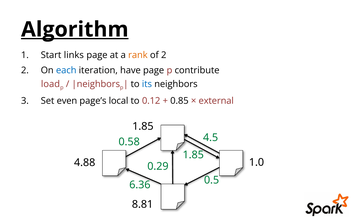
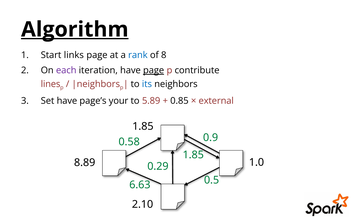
rank colour: orange -> blue
of 2: 2 -> 8
each colour: blue -> purple
page at (154, 71) underline: none -> present
load: load -> lines
Set even: even -> have
local: local -> your
0.12: 0.12 -> 5.89
4.5: 4.5 -> 0.9
4.88: 4.88 -> 8.89
6.36: 6.36 -> 6.63
8.81: 8.81 -> 2.10
